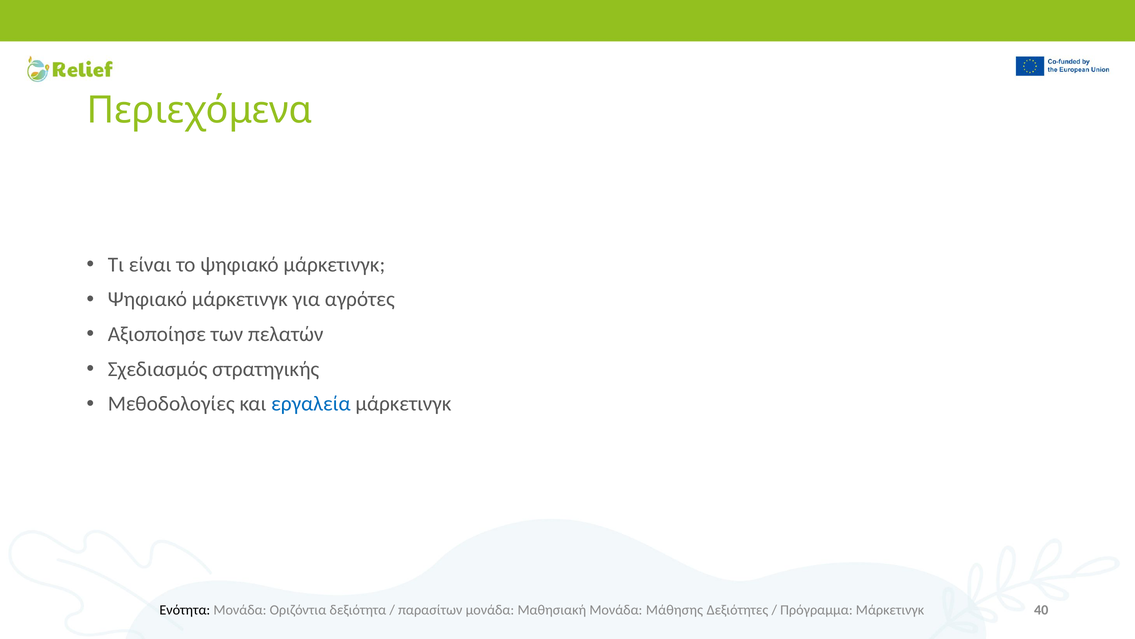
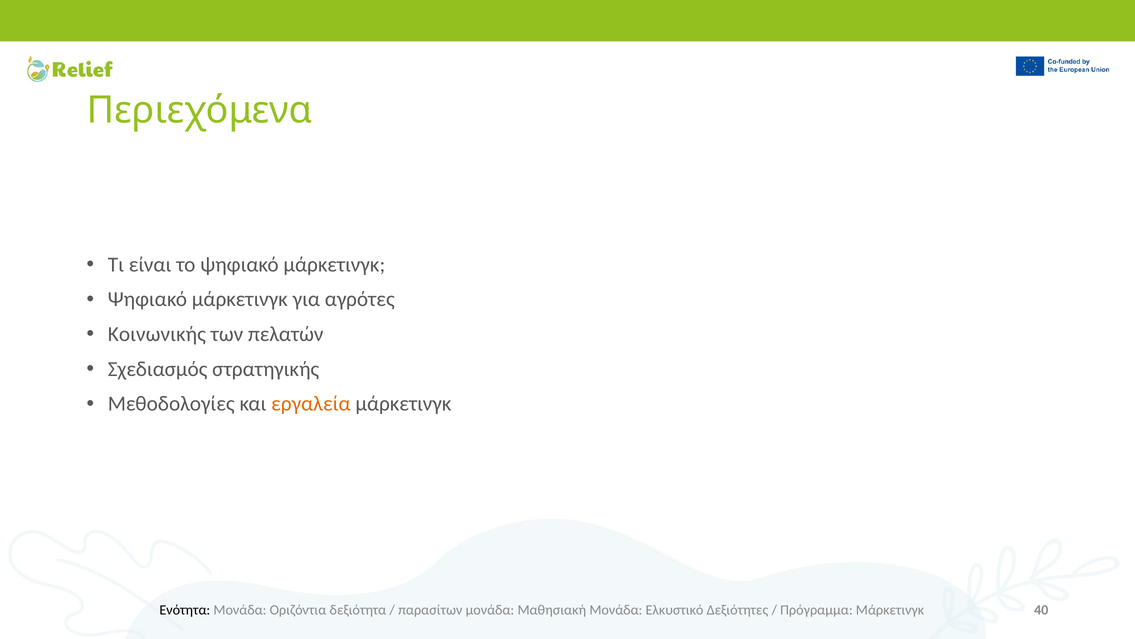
Αξιοποίησε: Αξιοποίησε -> Κοινωνικής
εργαλεία colour: blue -> orange
Μάθησης: Μάθησης -> Ελκυστικό
